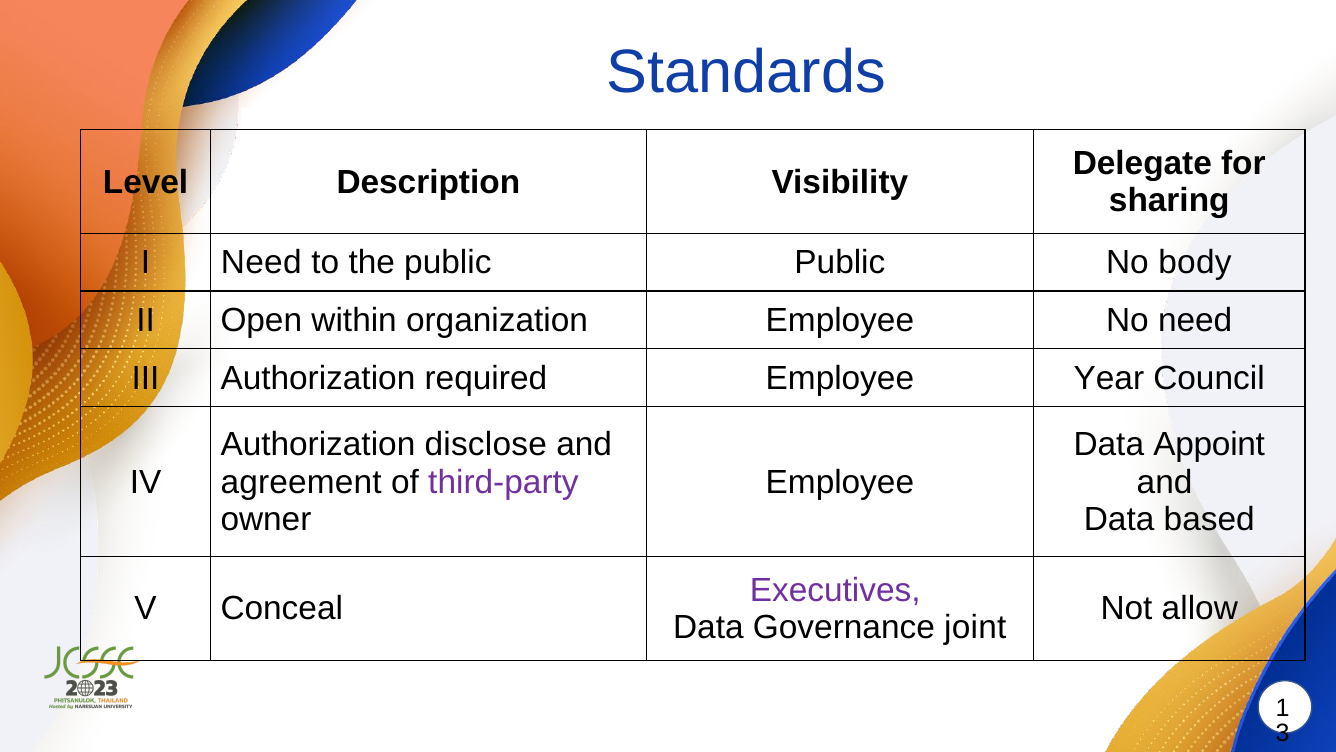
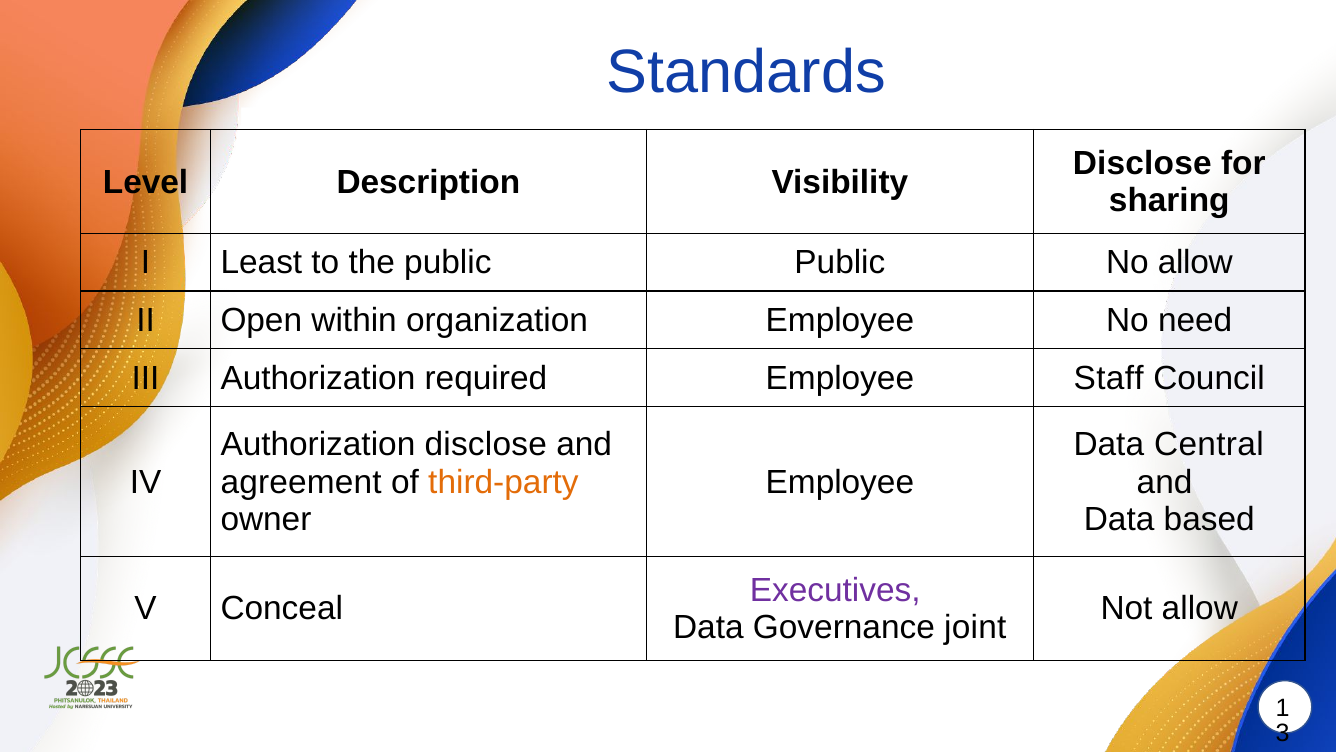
Delegate at (1142, 163): Delegate -> Disclose
I Need: Need -> Least
No body: body -> allow
Year: Year -> Staff
Appoint: Appoint -> Central
third-party colour: purple -> orange
